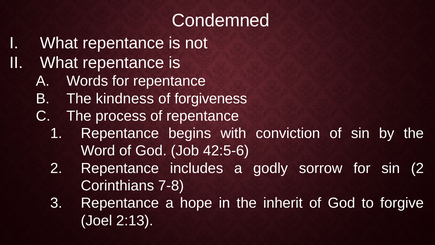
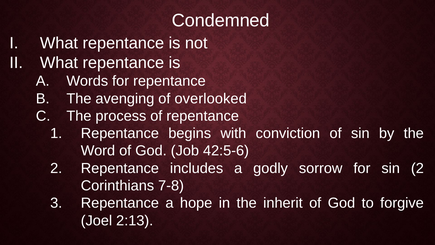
kindness: kindness -> avenging
forgiveness: forgiveness -> overlooked
